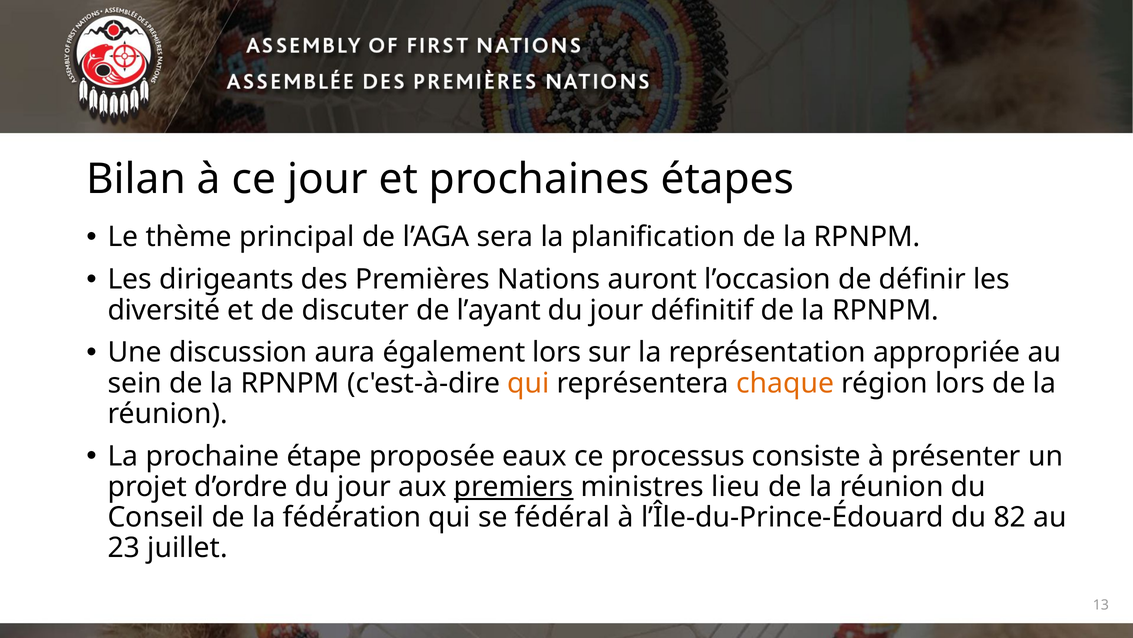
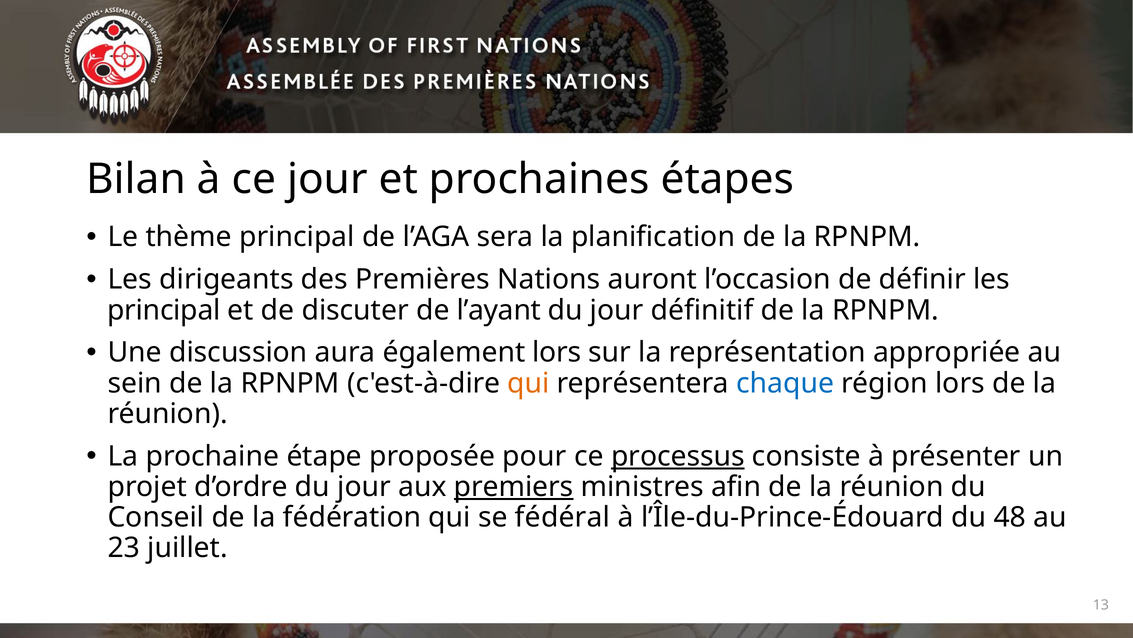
diversité at (164, 310): diversité -> principal
chaque colour: orange -> blue
eaux: eaux -> pour
processus underline: none -> present
lieu: lieu -> afin
82: 82 -> 48
